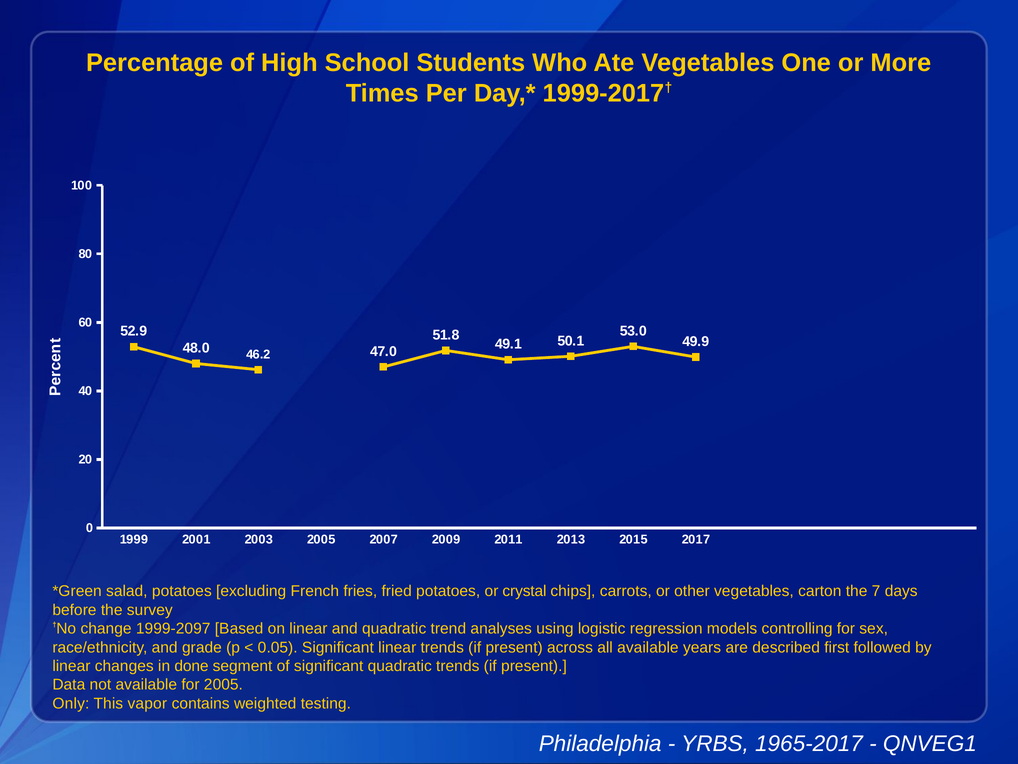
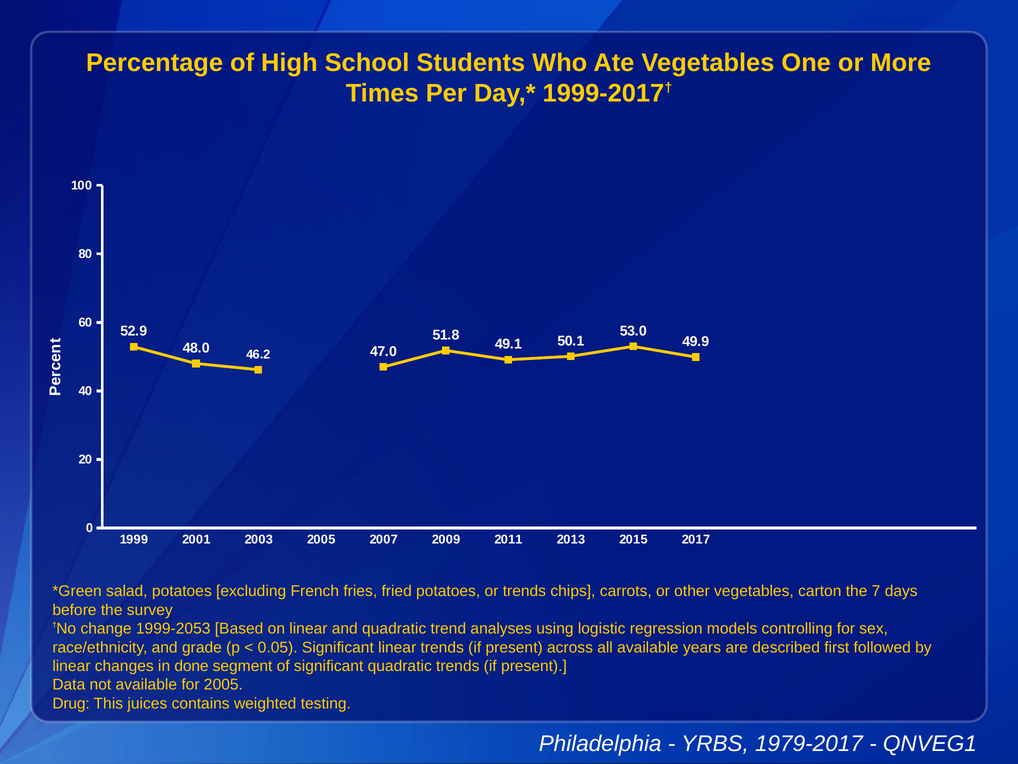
or crystal: crystal -> trends
1999-2097: 1999-2097 -> 1999-2053
Only: Only -> Drug
vapor: vapor -> juices
1965-2017: 1965-2017 -> 1979-2017
